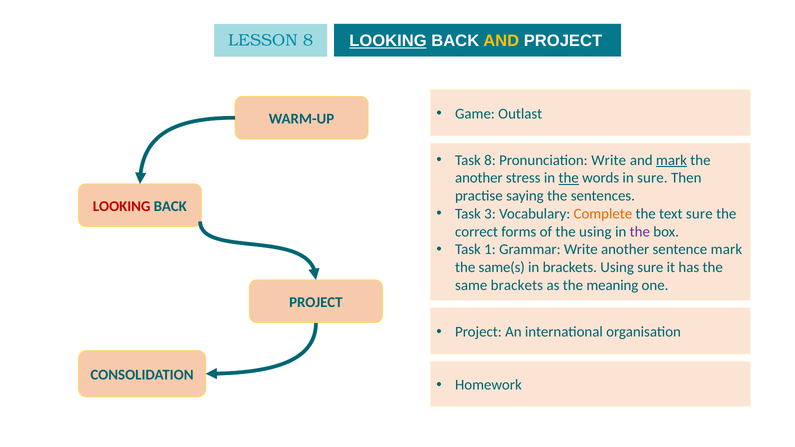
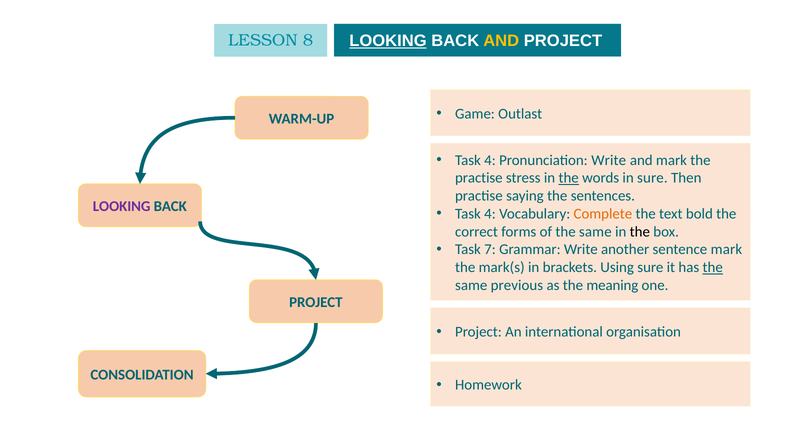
8 at (490, 160): 8 -> 4
mark at (671, 160) underline: present -> none
another at (479, 178): another -> practise
LOOKING at (122, 206) colour: red -> purple
3 at (490, 214): 3 -> 4
text sure: sure -> bold
of the using: using -> same
the at (640, 232) colour: purple -> black
1: 1 -> 7
same(s: same(s -> mark(s
the at (713, 268) underline: none -> present
same brackets: brackets -> previous
